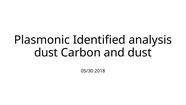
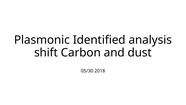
dust at (46, 52): dust -> shift
